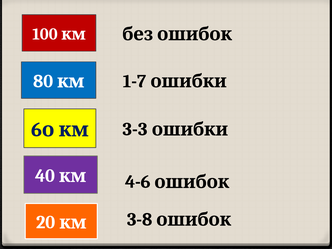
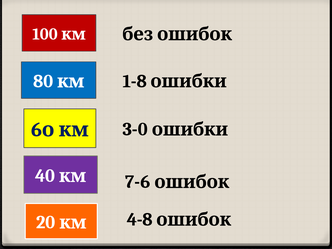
1-7: 1-7 -> 1-8
3-3: 3-3 -> 3-0
4-6: 4-6 -> 7-6
3-8: 3-8 -> 4-8
